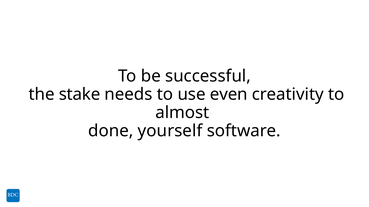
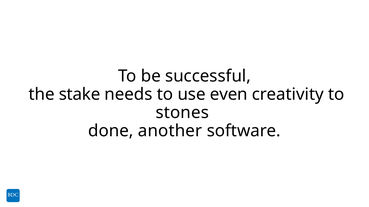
almost: almost -> stones
yourself: yourself -> another
